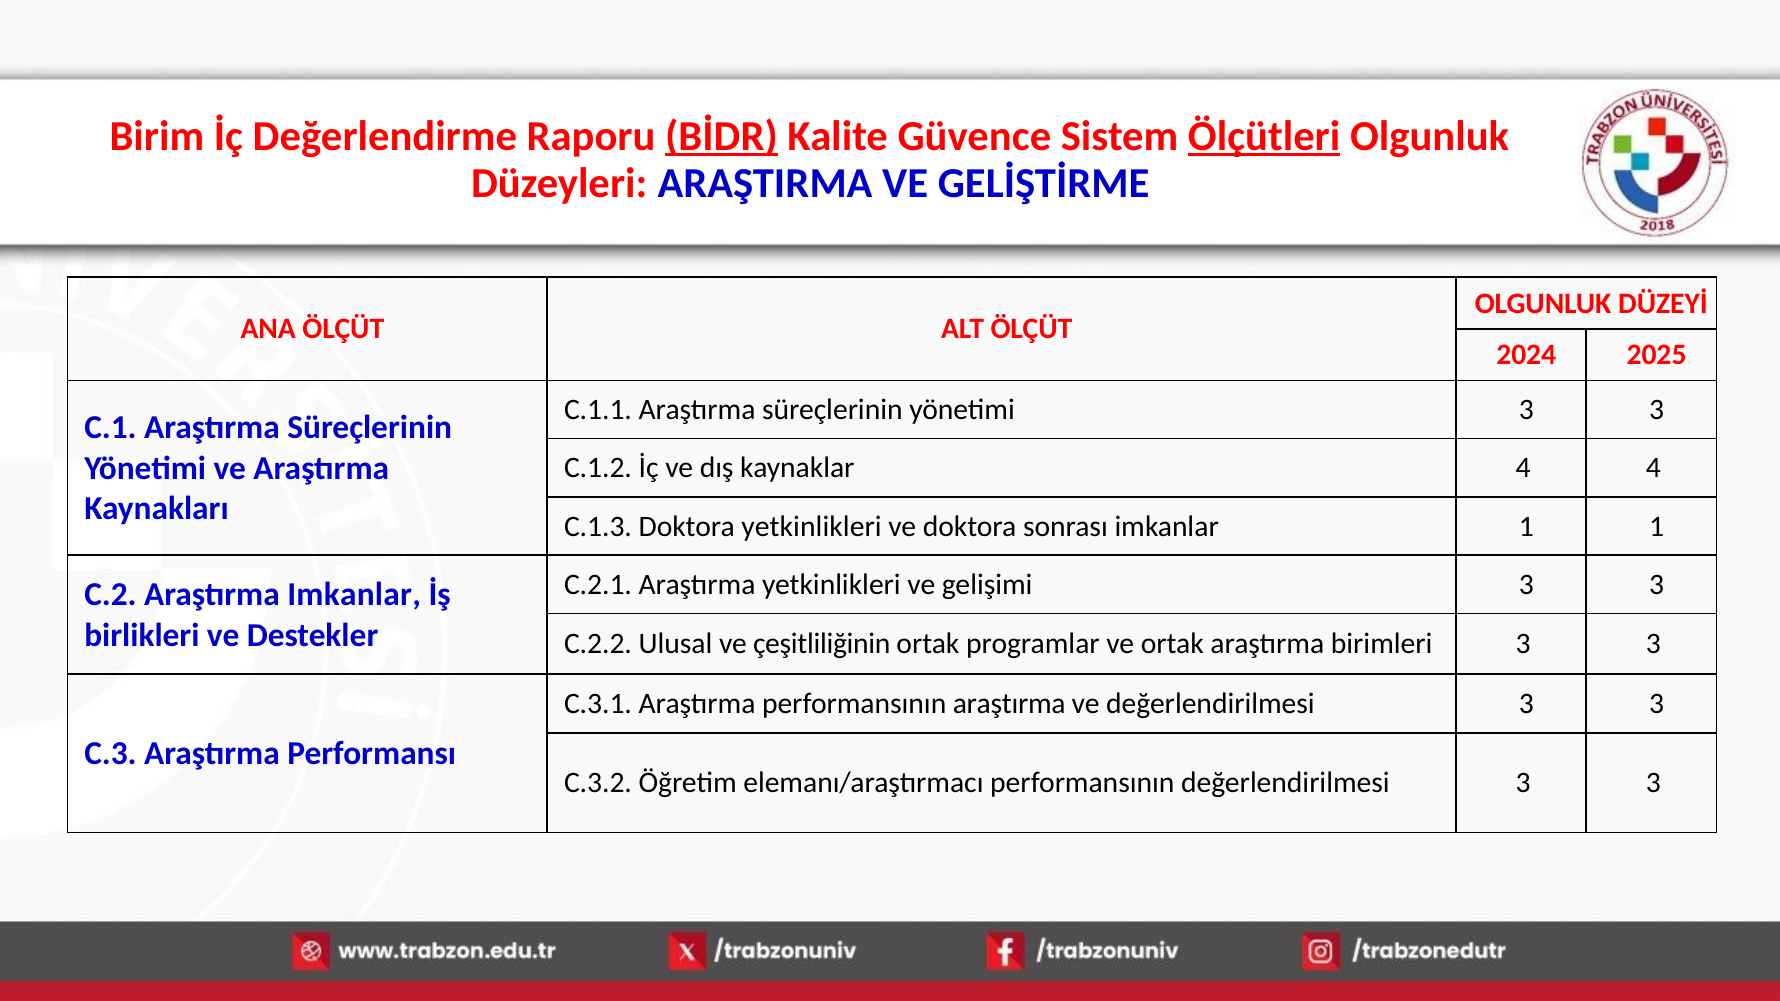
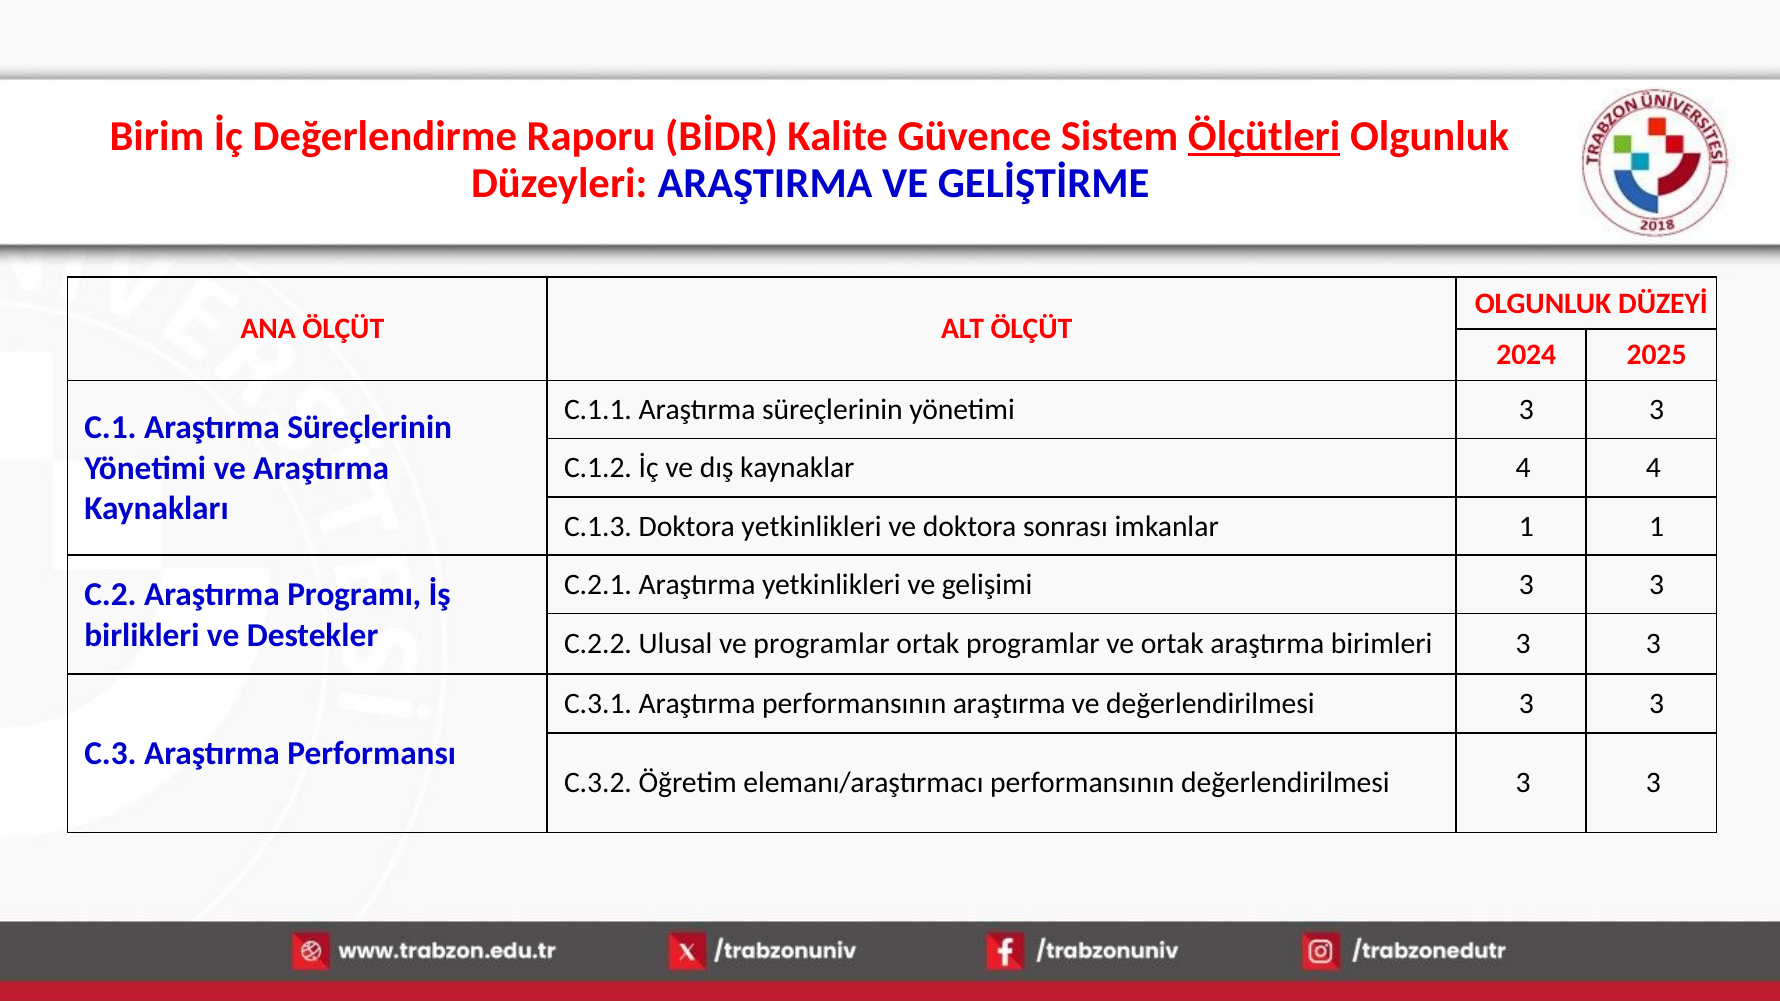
BİDR underline: present -> none
Araştırma Imkanlar: Imkanlar -> Programı
ve çeşitliliğinin: çeşitliliğinin -> programlar
